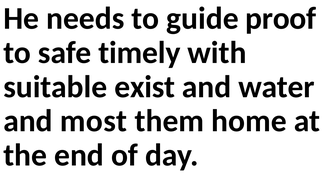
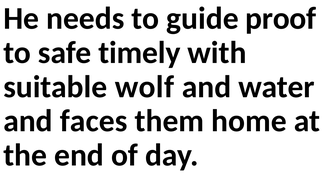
exist: exist -> wolf
most: most -> faces
